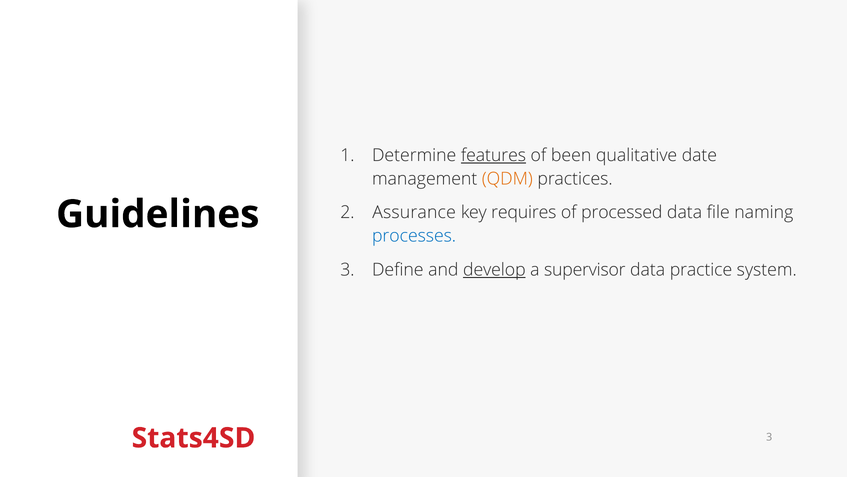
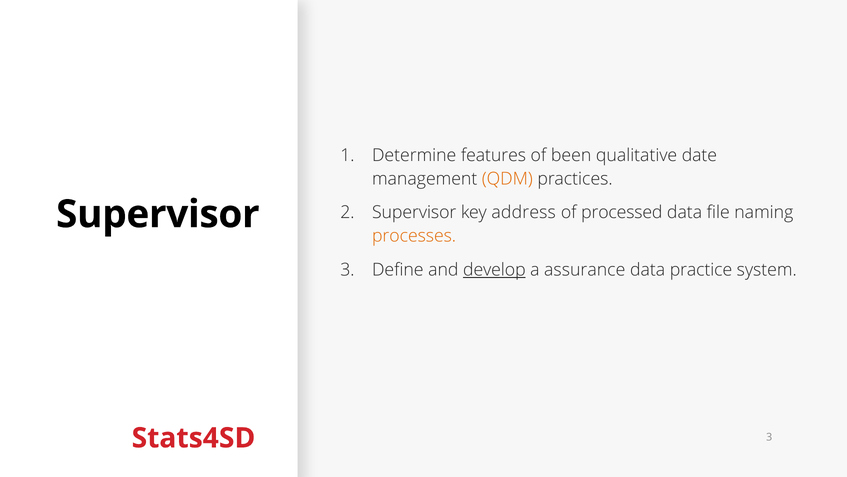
features underline: present -> none
Guidelines at (158, 214): Guidelines -> Supervisor
Assurance at (414, 212): Assurance -> Supervisor
requires: requires -> address
processes colour: blue -> orange
supervisor: supervisor -> assurance
